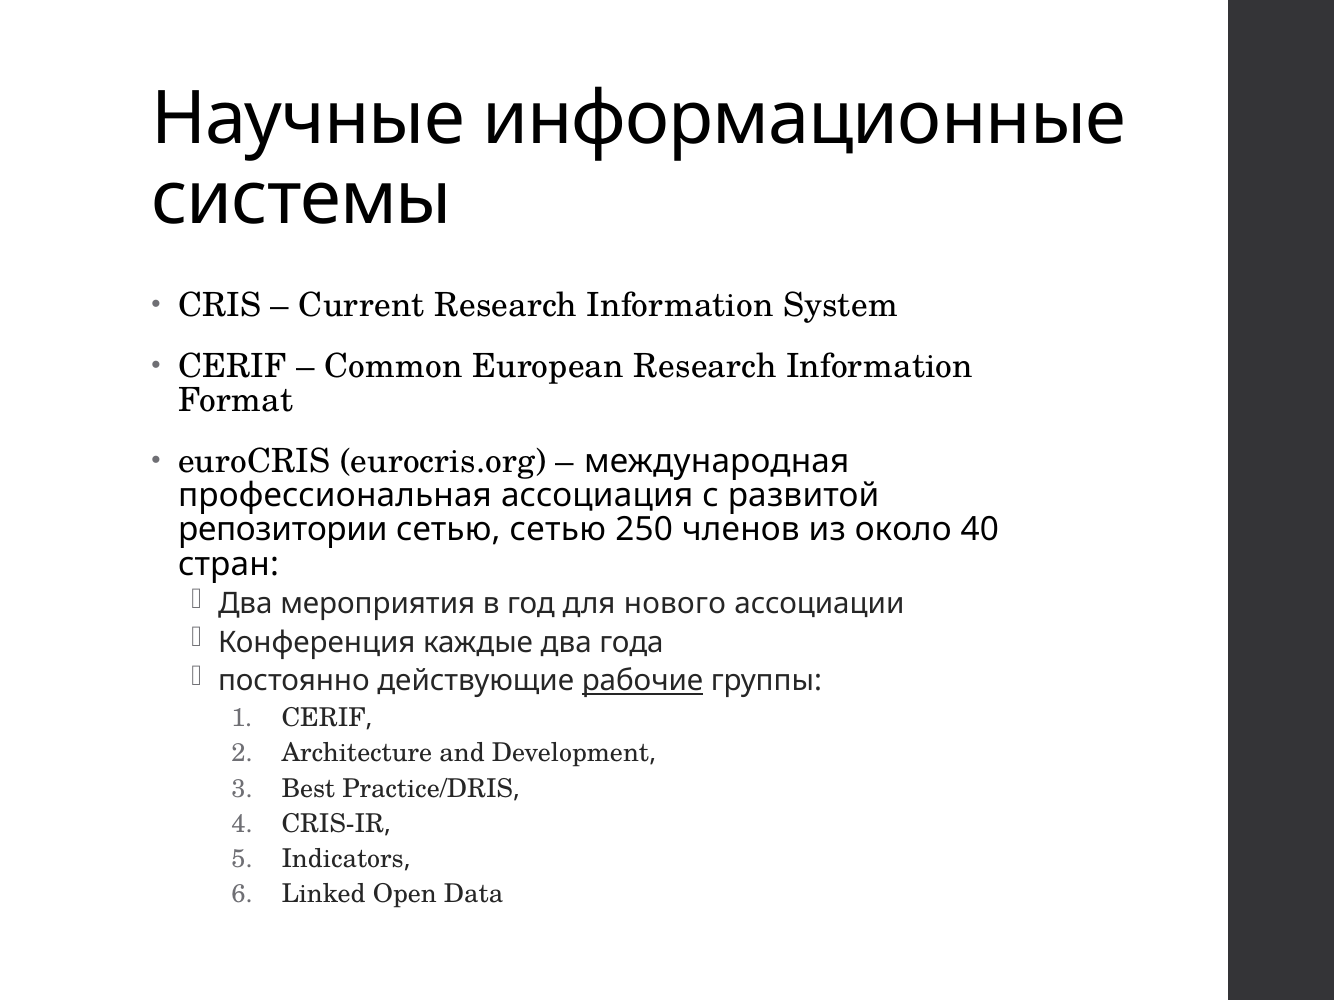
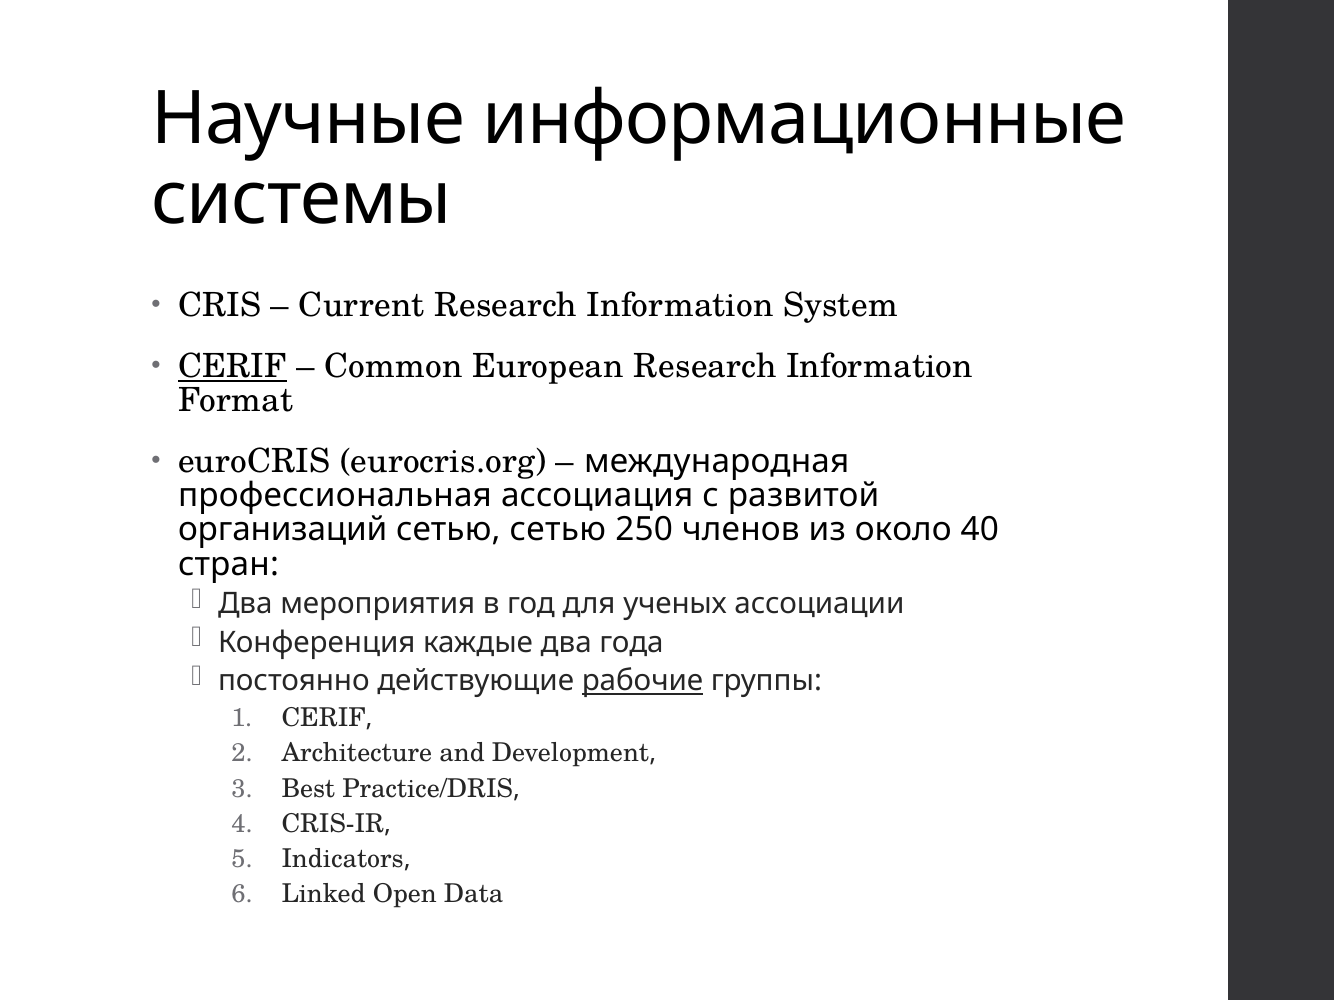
CERIF at (232, 367) underline: none -> present
репозитории: репозитории -> организаций
нового: нового -> ученых
